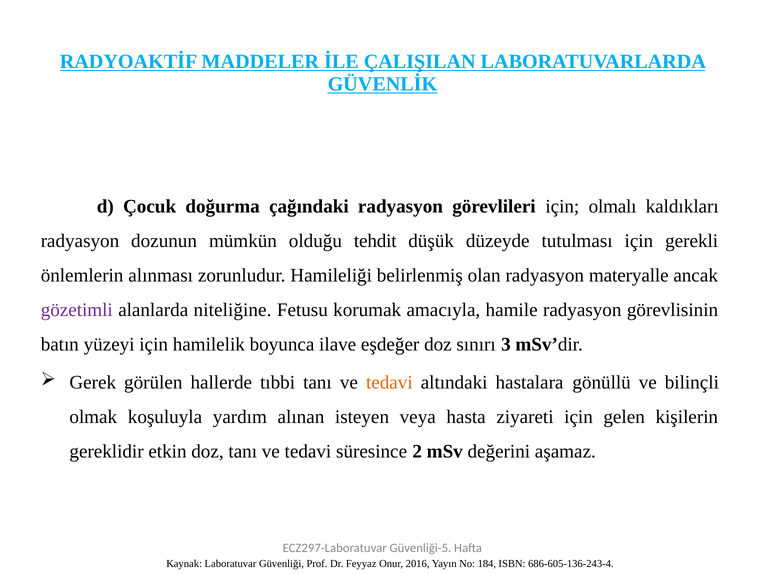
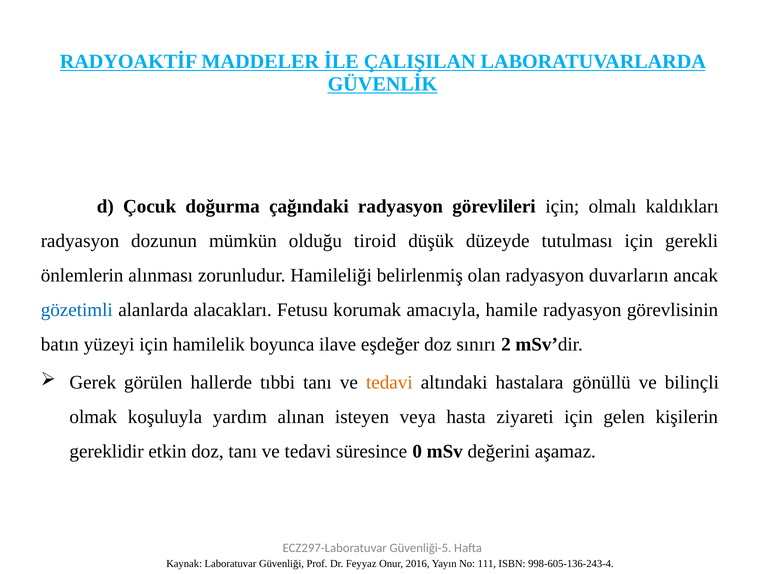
tehdit: tehdit -> tiroid
materyalle: materyalle -> duvarların
gözetimli colour: purple -> blue
niteliğine: niteliğine -> alacakları
3: 3 -> 2
2: 2 -> 0
184: 184 -> 111
686-605-136-243-4: 686-605-136-243-4 -> 998-605-136-243-4
